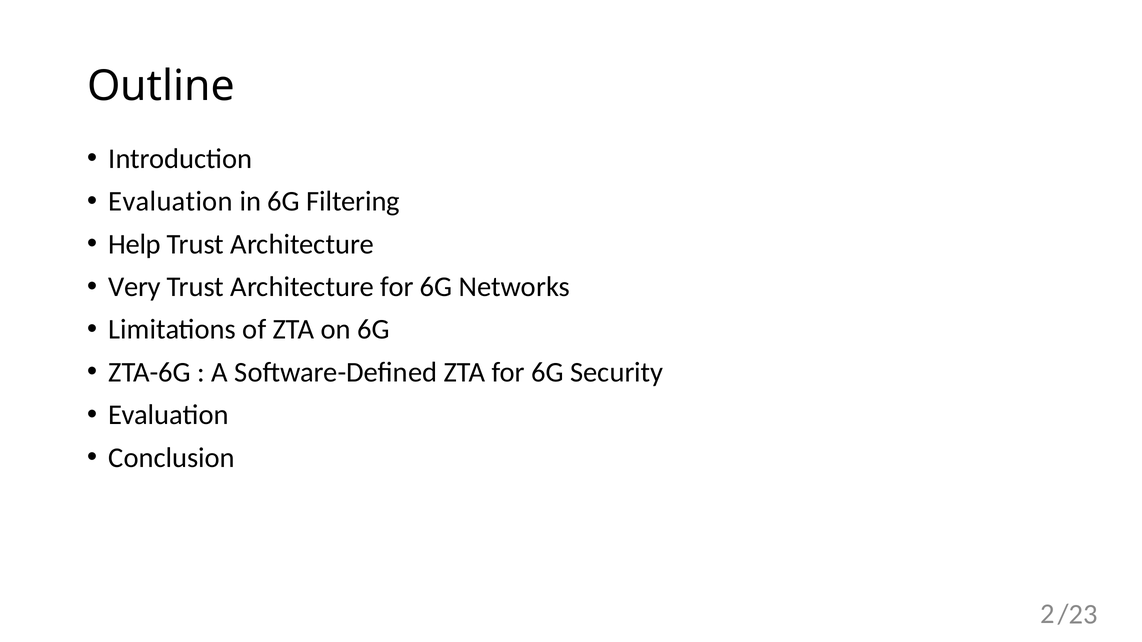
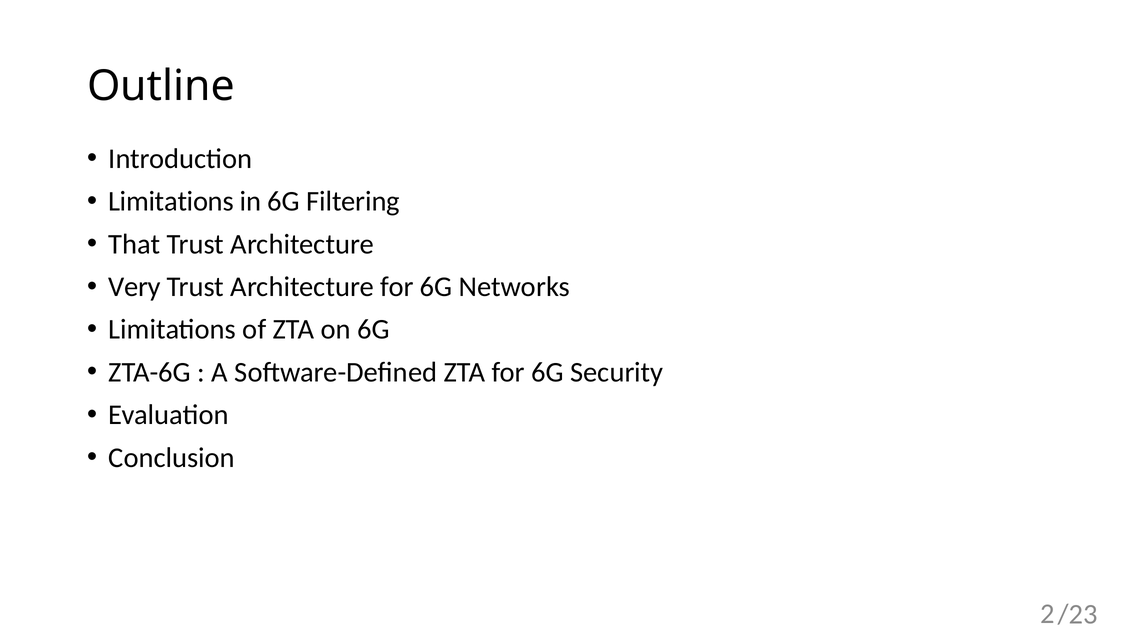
Evaluation at (171, 202): Evaluation -> Limitations
Help: Help -> That
